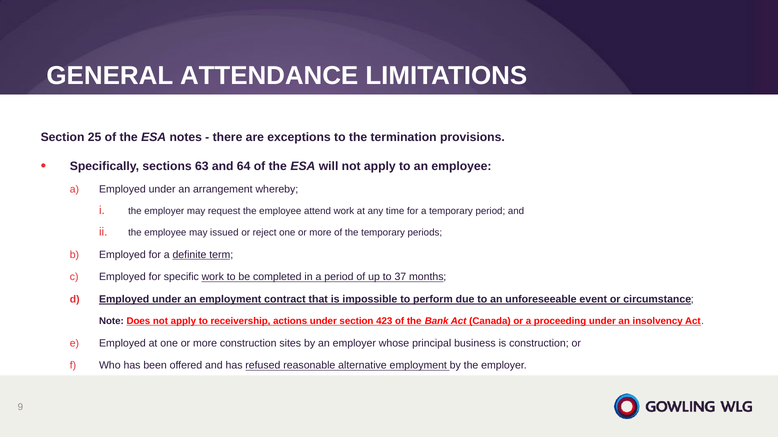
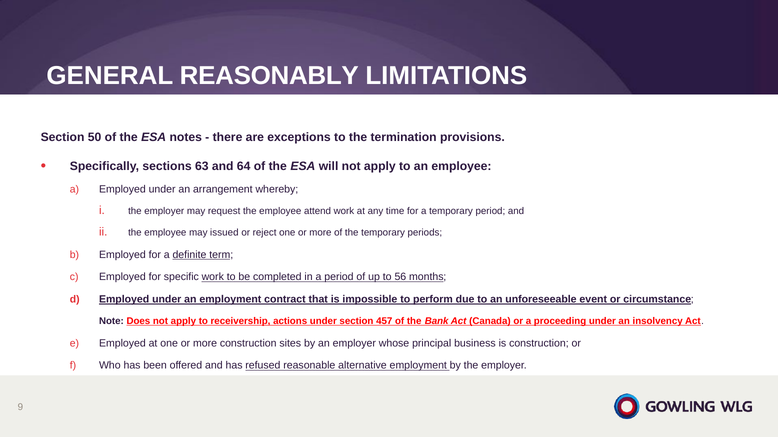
ATTENDANCE: ATTENDANCE -> REASONABLY
25: 25 -> 50
37: 37 -> 56
423: 423 -> 457
